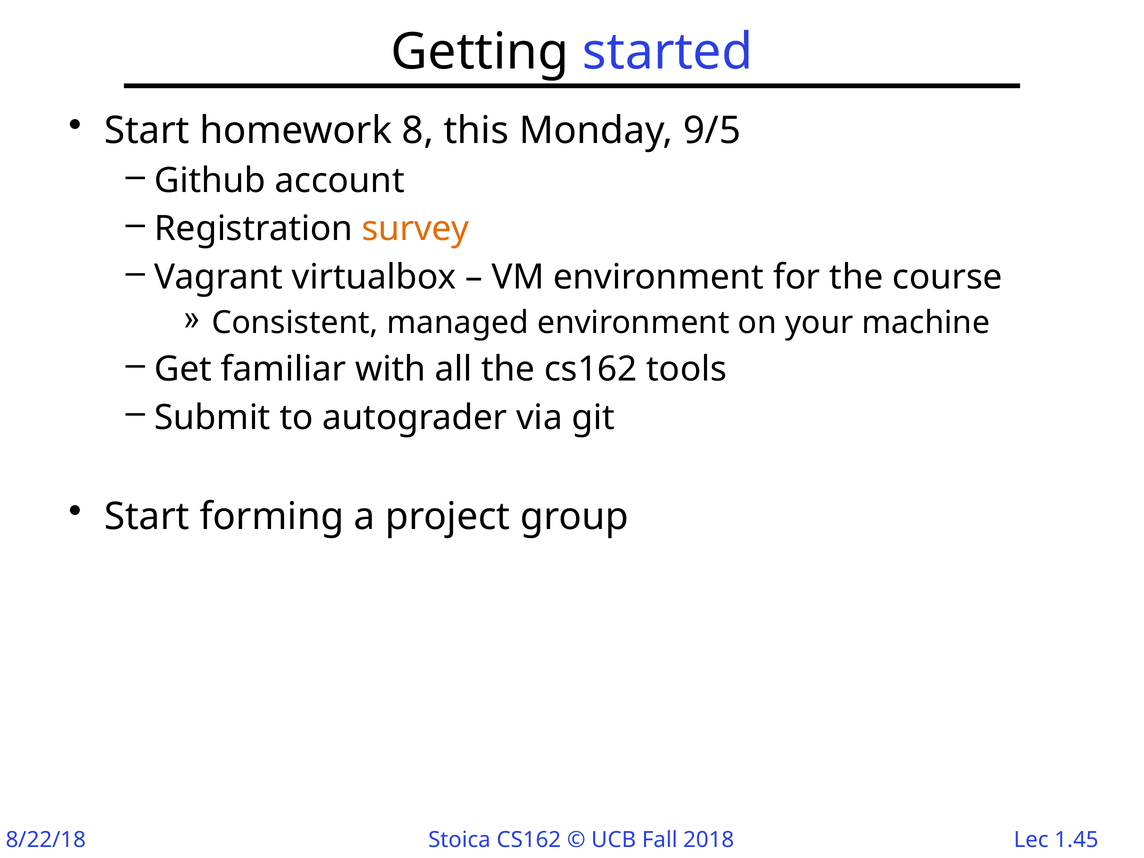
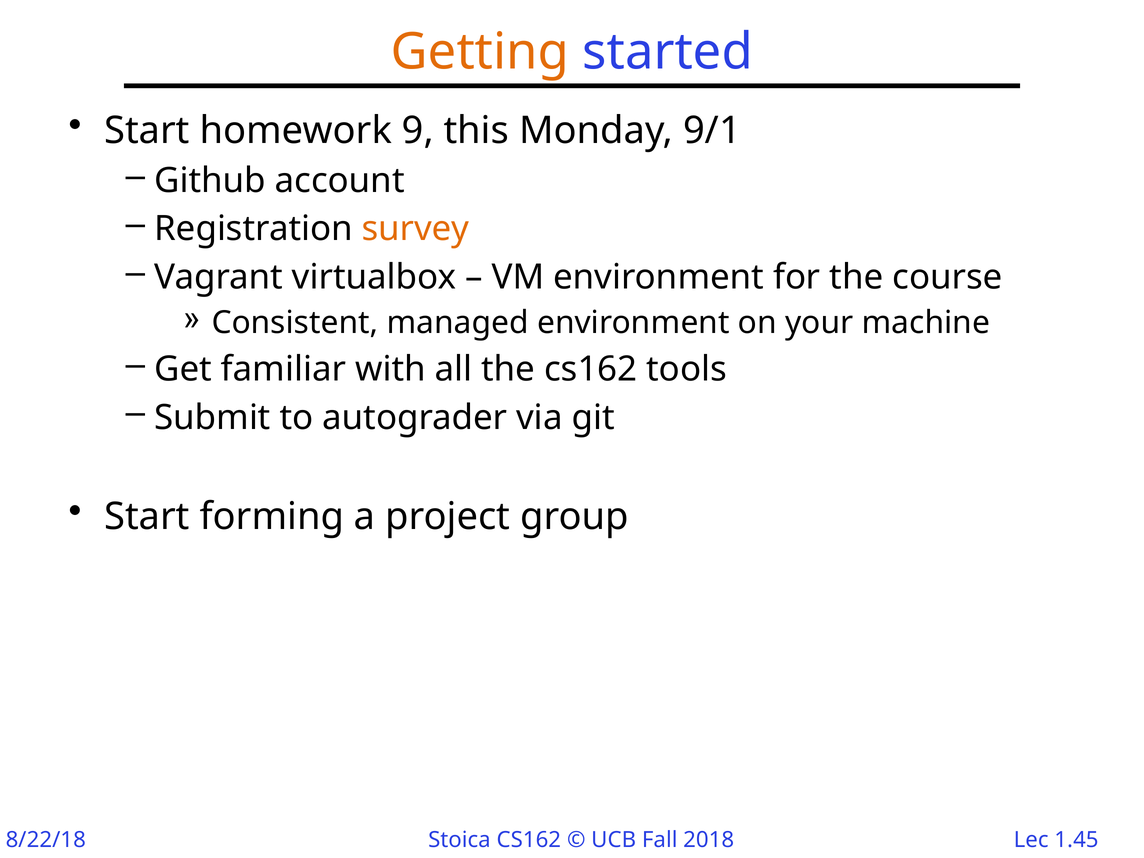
Getting colour: black -> orange
8: 8 -> 9
9/5: 9/5 -> 9/1
